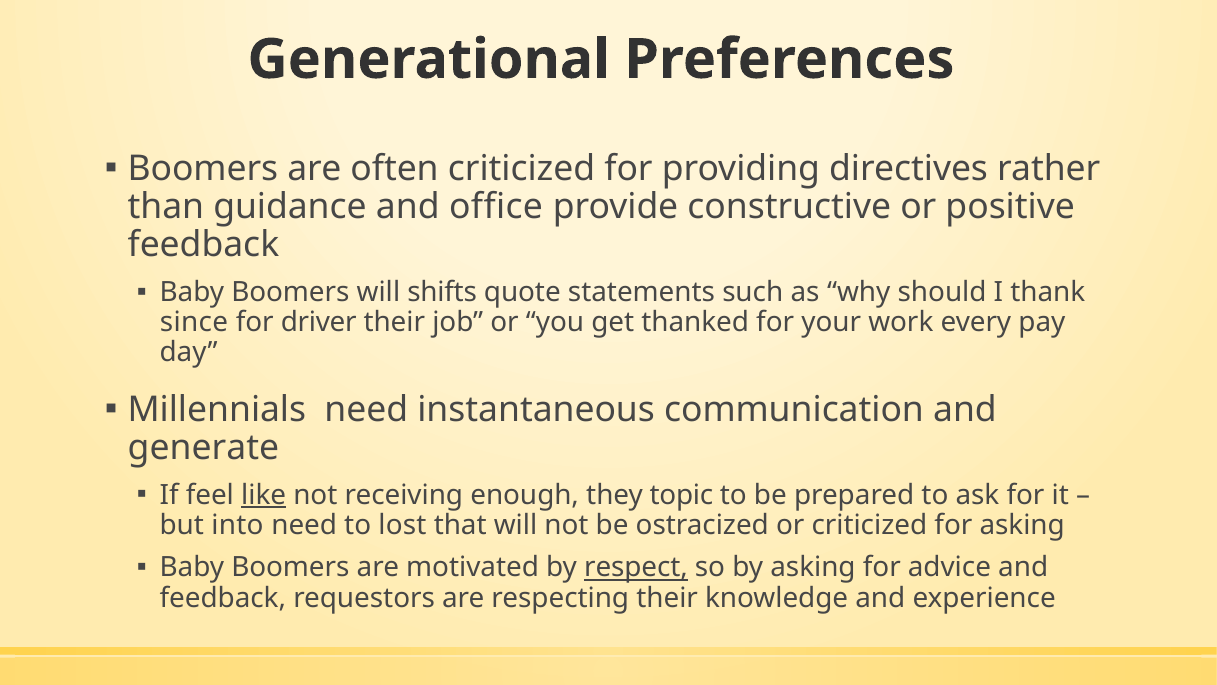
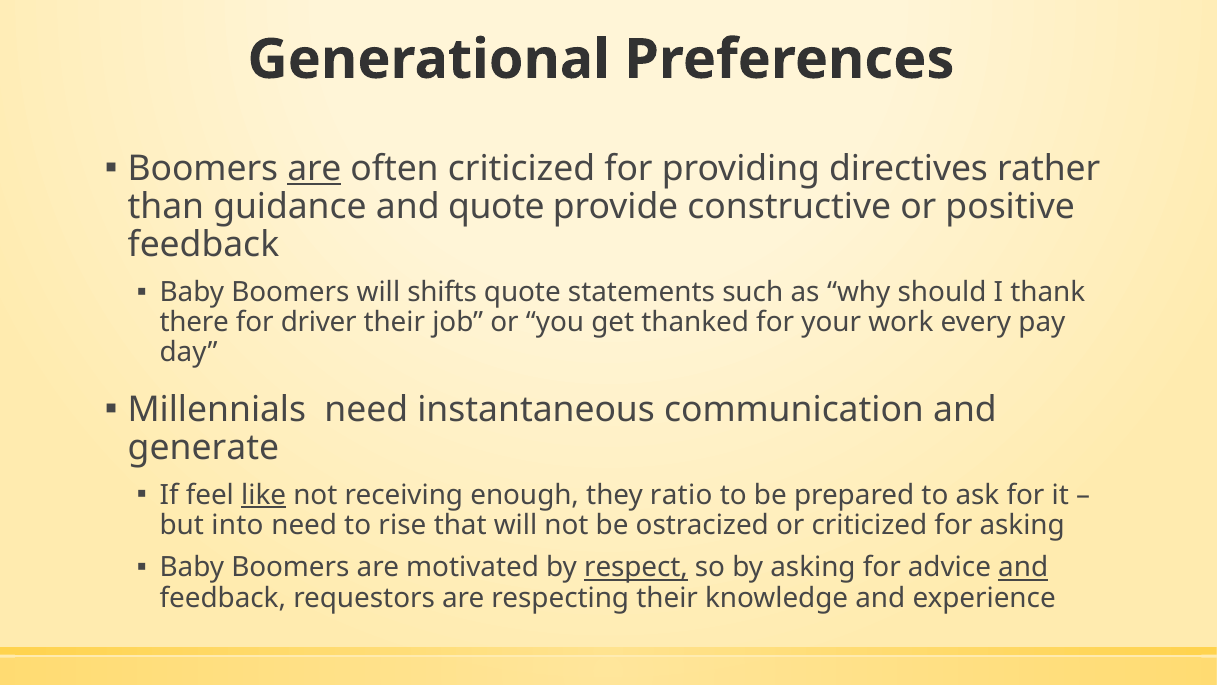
are at (314, 168) underline: none -> present
and office: office -> quote
since: since -> there
topic: topic -> ratio
lost: lost -> rise
and at (1023, 567) underline: none -> present
